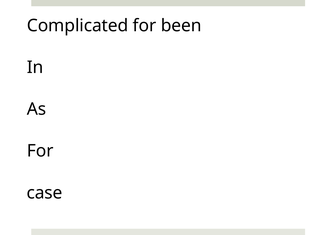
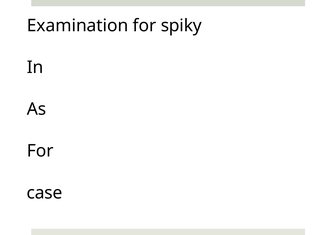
Complicated: Complicated -> Examination
been: been -> spiky
